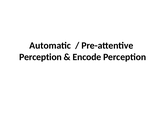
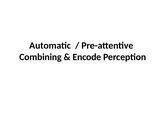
Perception at (40, 57): Perception -> Combining
